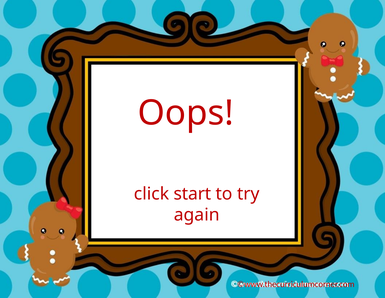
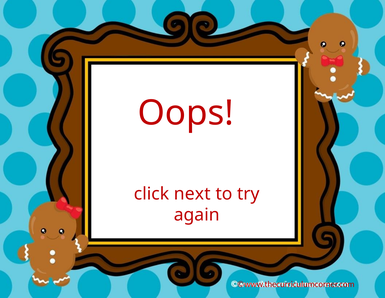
start: start -> next
